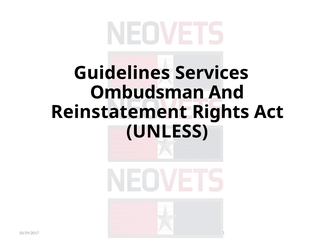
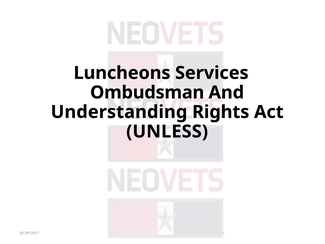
Guidelines: Guidelines -> Luncheons
Reinstatement: Reinstatement -> Understanding
